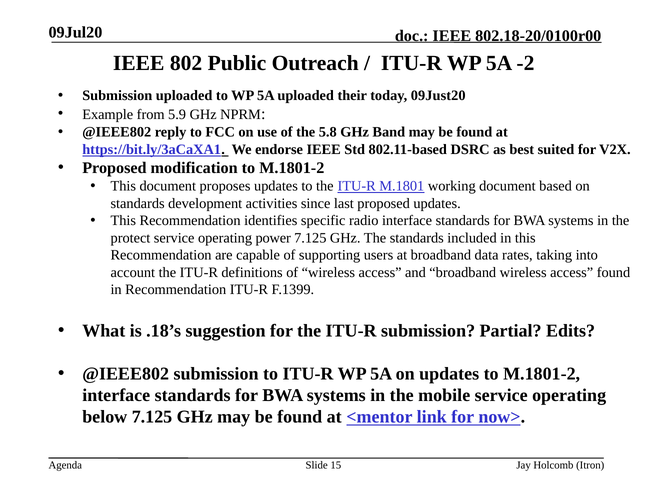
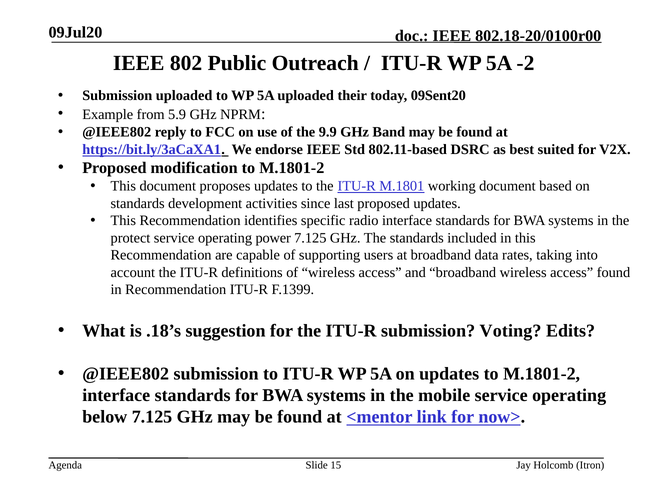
09Just20: 09Just20 -> 09Sent20
5.8: 5.8 -> 9.9
Partial: Partial -> Voting
